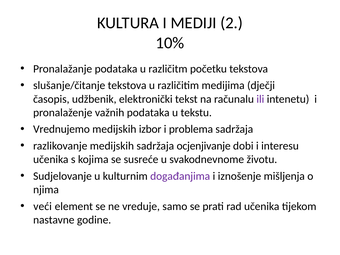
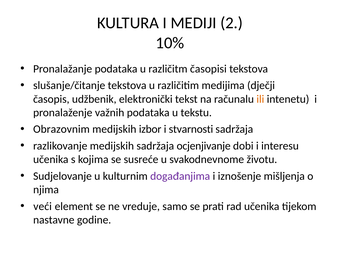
početku: početku -> časopisi
ili colour: purple -> orange
Vrednujemo: Vrednujemo -> Obrazovnim
problema: problema -> stvarnosti
